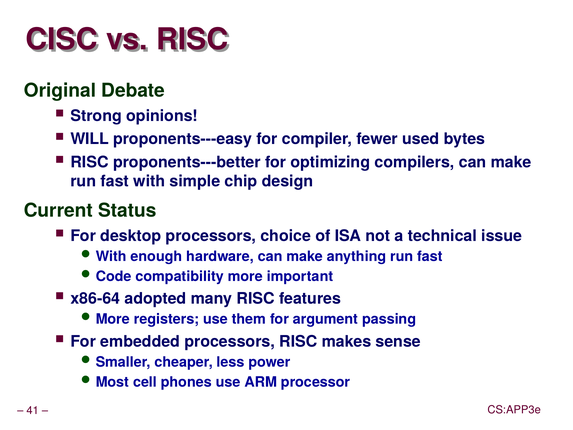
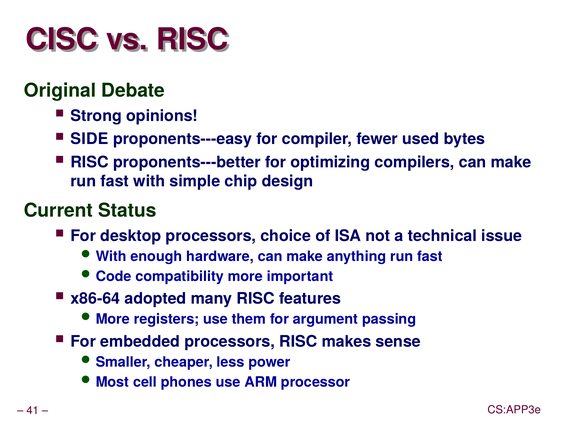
WILL: WILL -> SIDE
